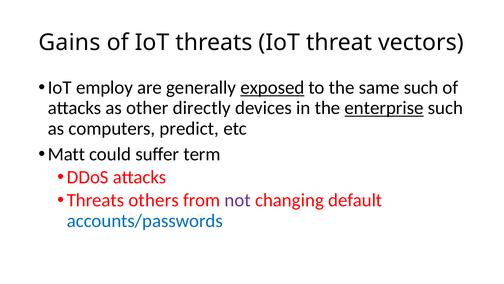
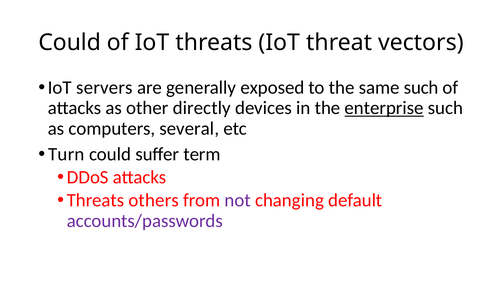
Gains at (70, 42): Gains -> Could
employ: employ -> servers
exposed underline: present -> none
predict: predict -> several
Matt: Matt -> Turn
accounts/passwords colour: blue -> purple
